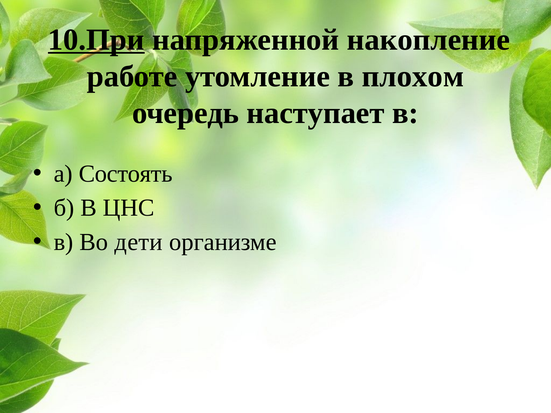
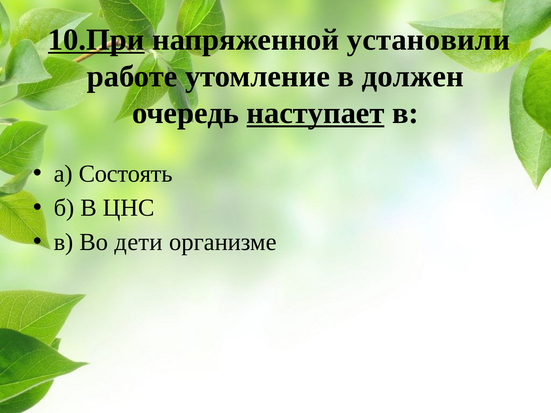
накопление: накопление -> установили
плохом: плохом -> должен
наступает underline: none -> present
